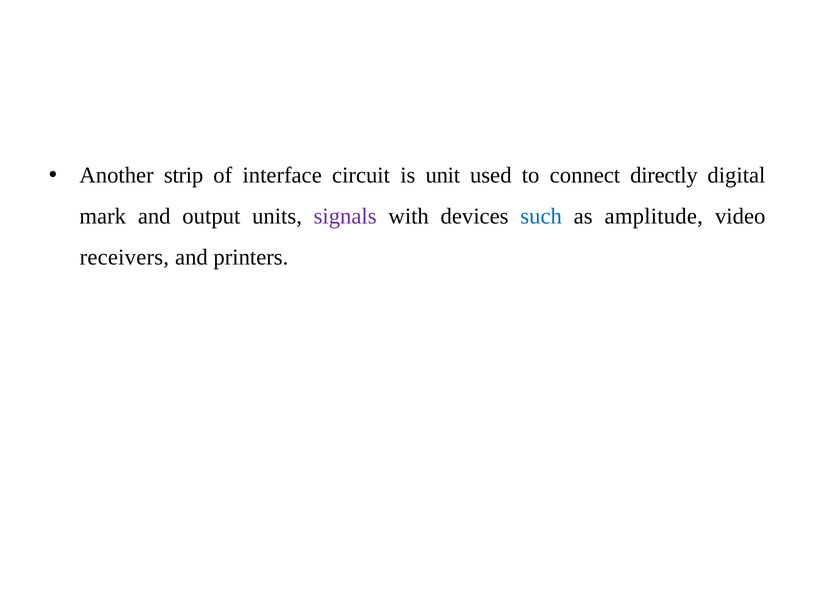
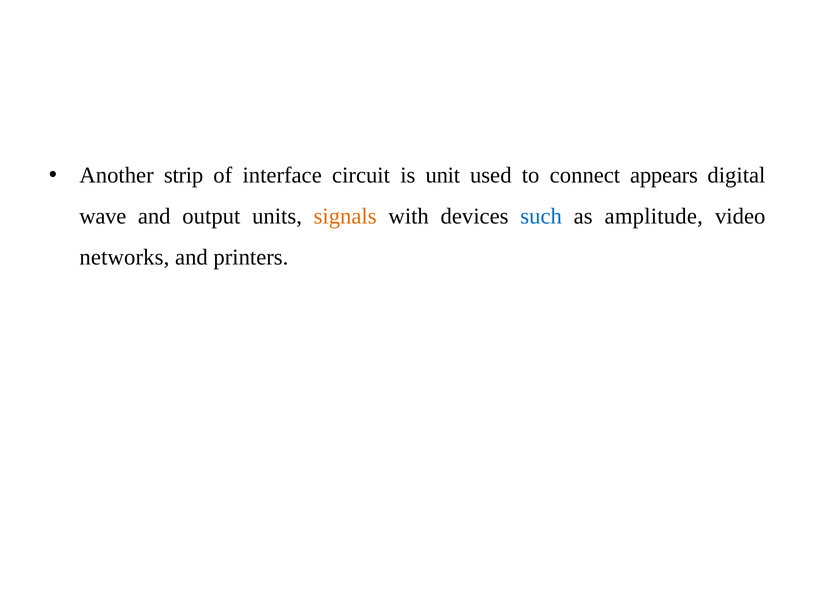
directly: directly -> appears
mark: mark -> wave
signals colour: purple -> orange
receivers: receivers -> networks
